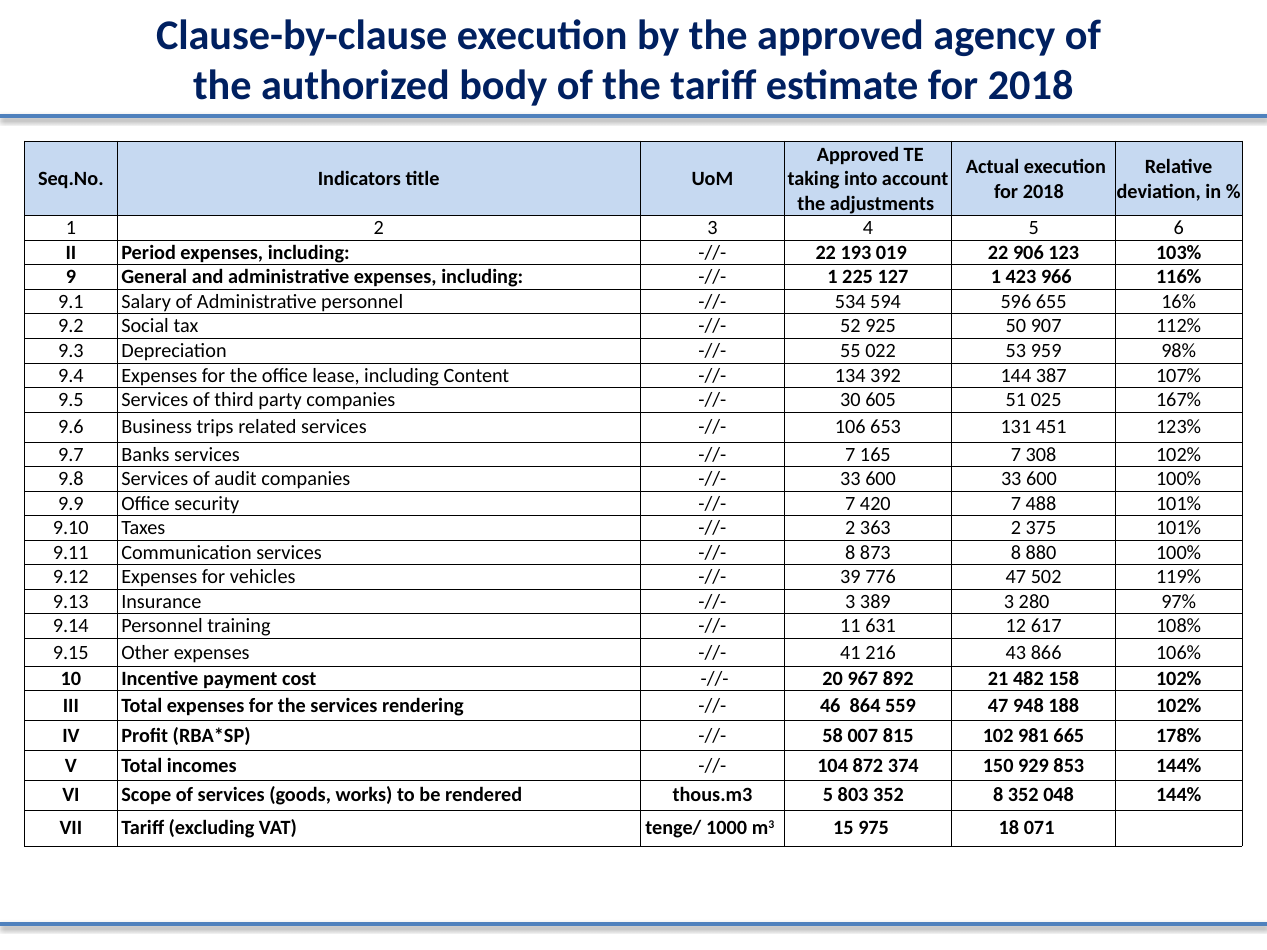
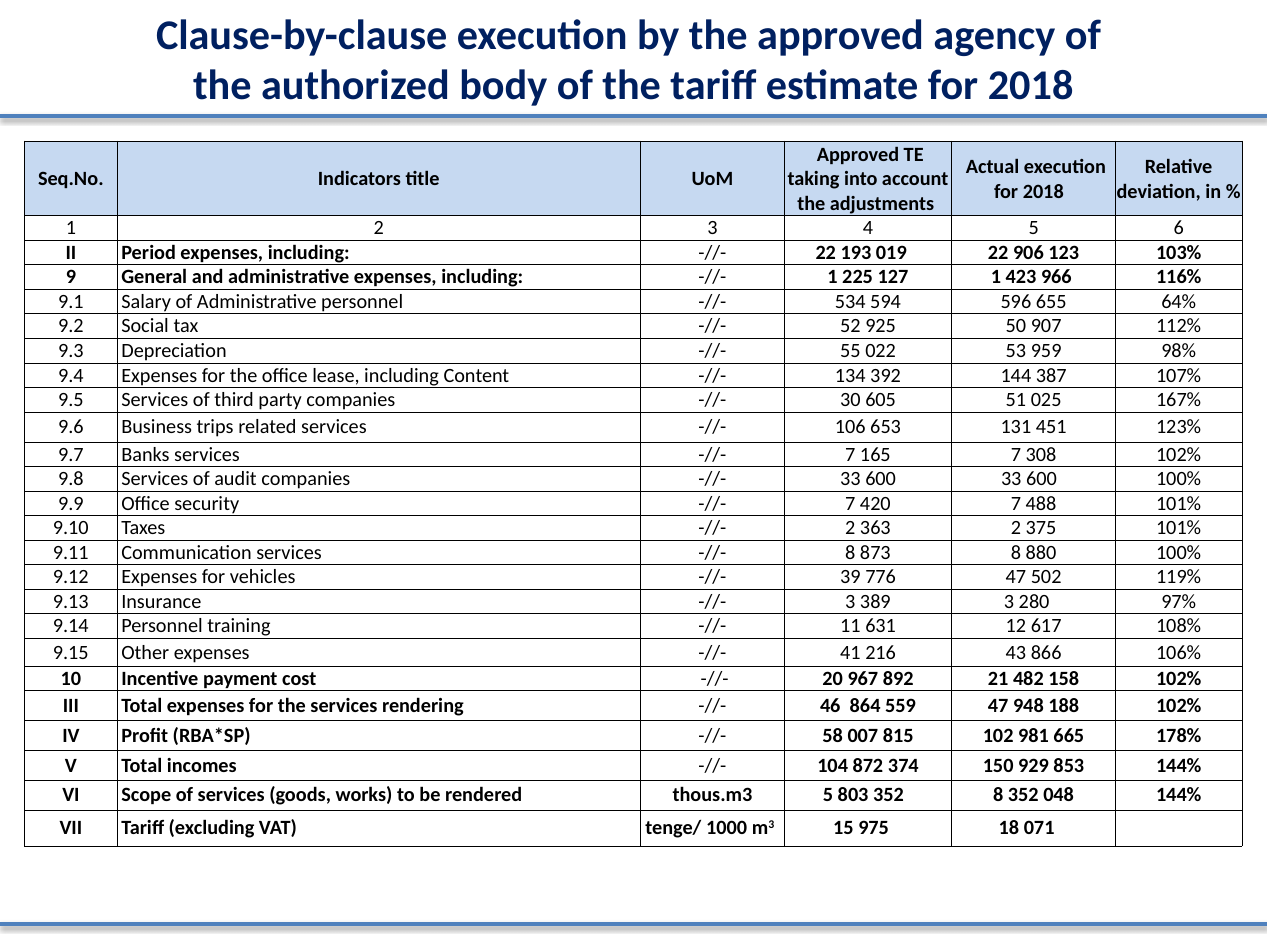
16%: 16% -> 64%
